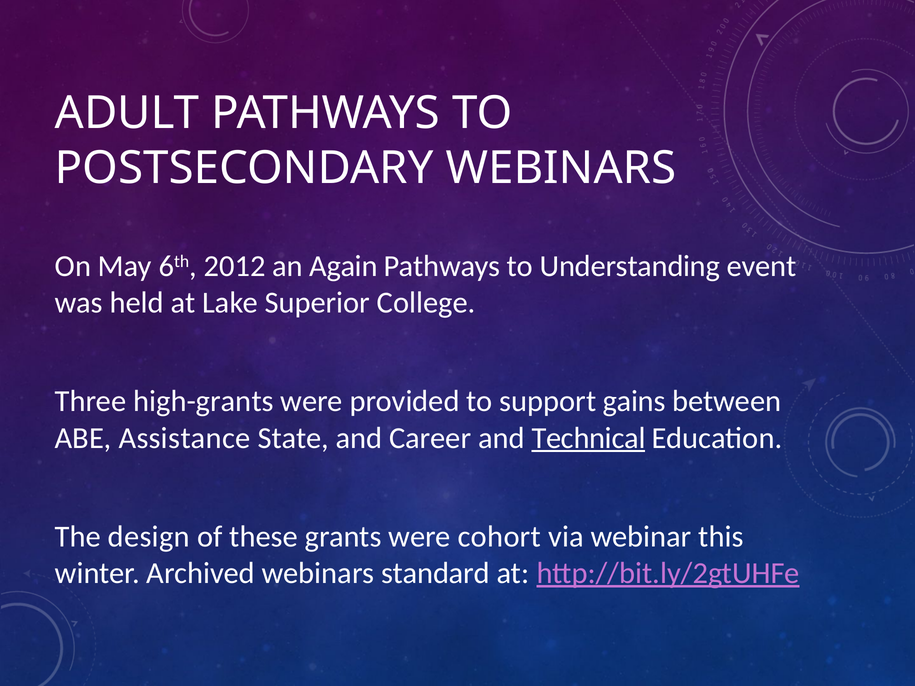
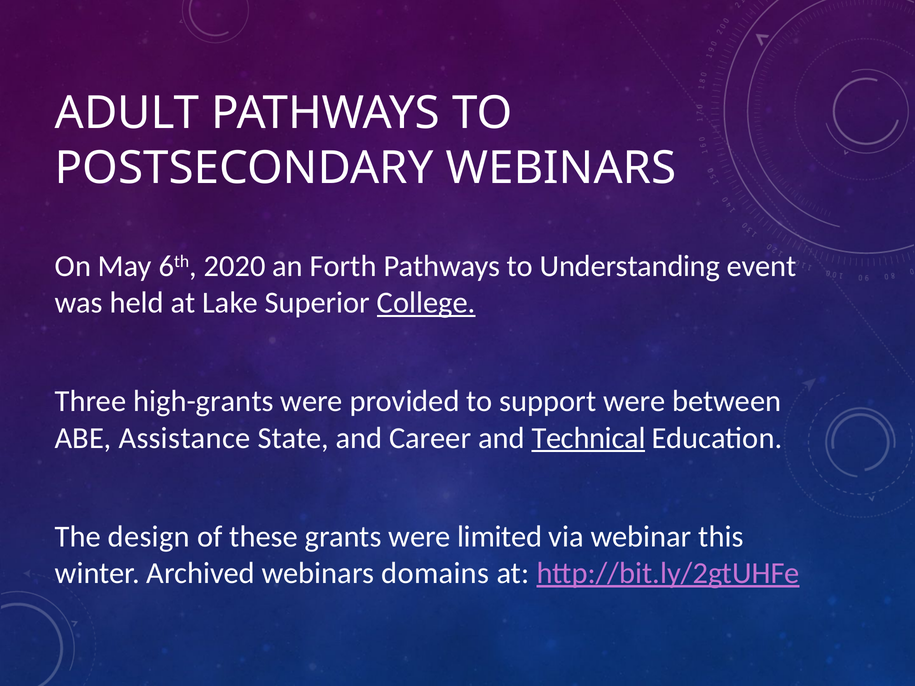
2012: 2012 -> 2020
Again: Again -> Forth
College underline: none -> present
support gains: gains -> were
cohort: cohort -> limited
standard: standard -> domains
